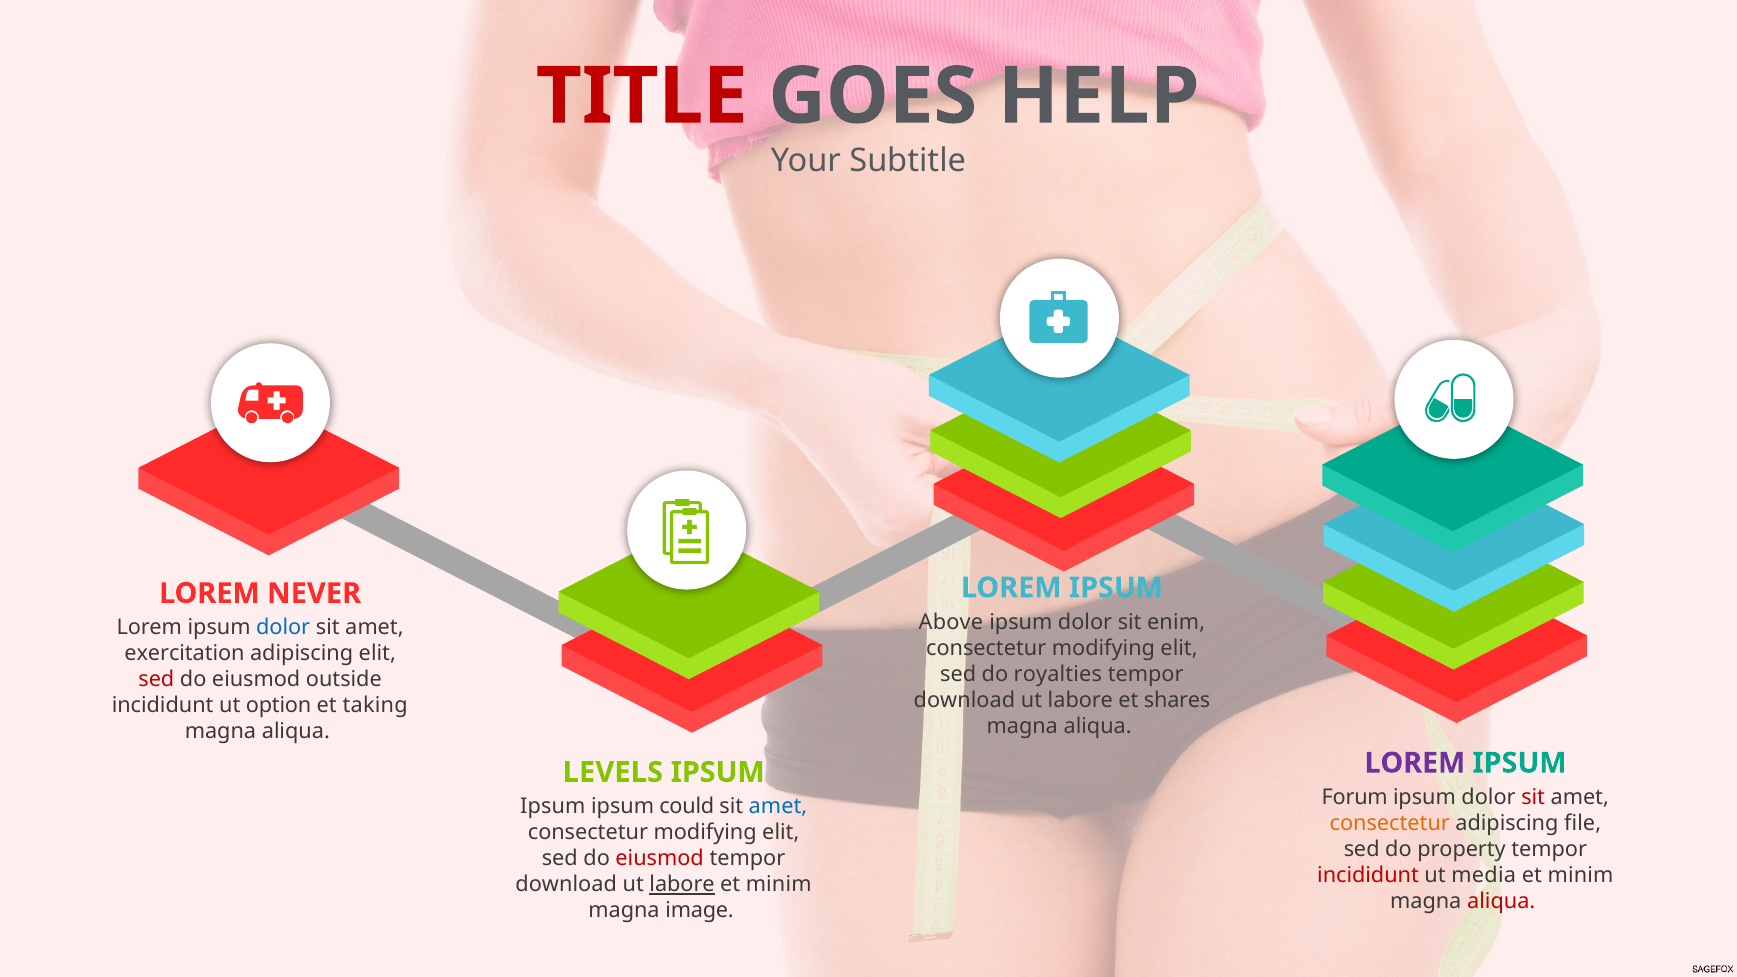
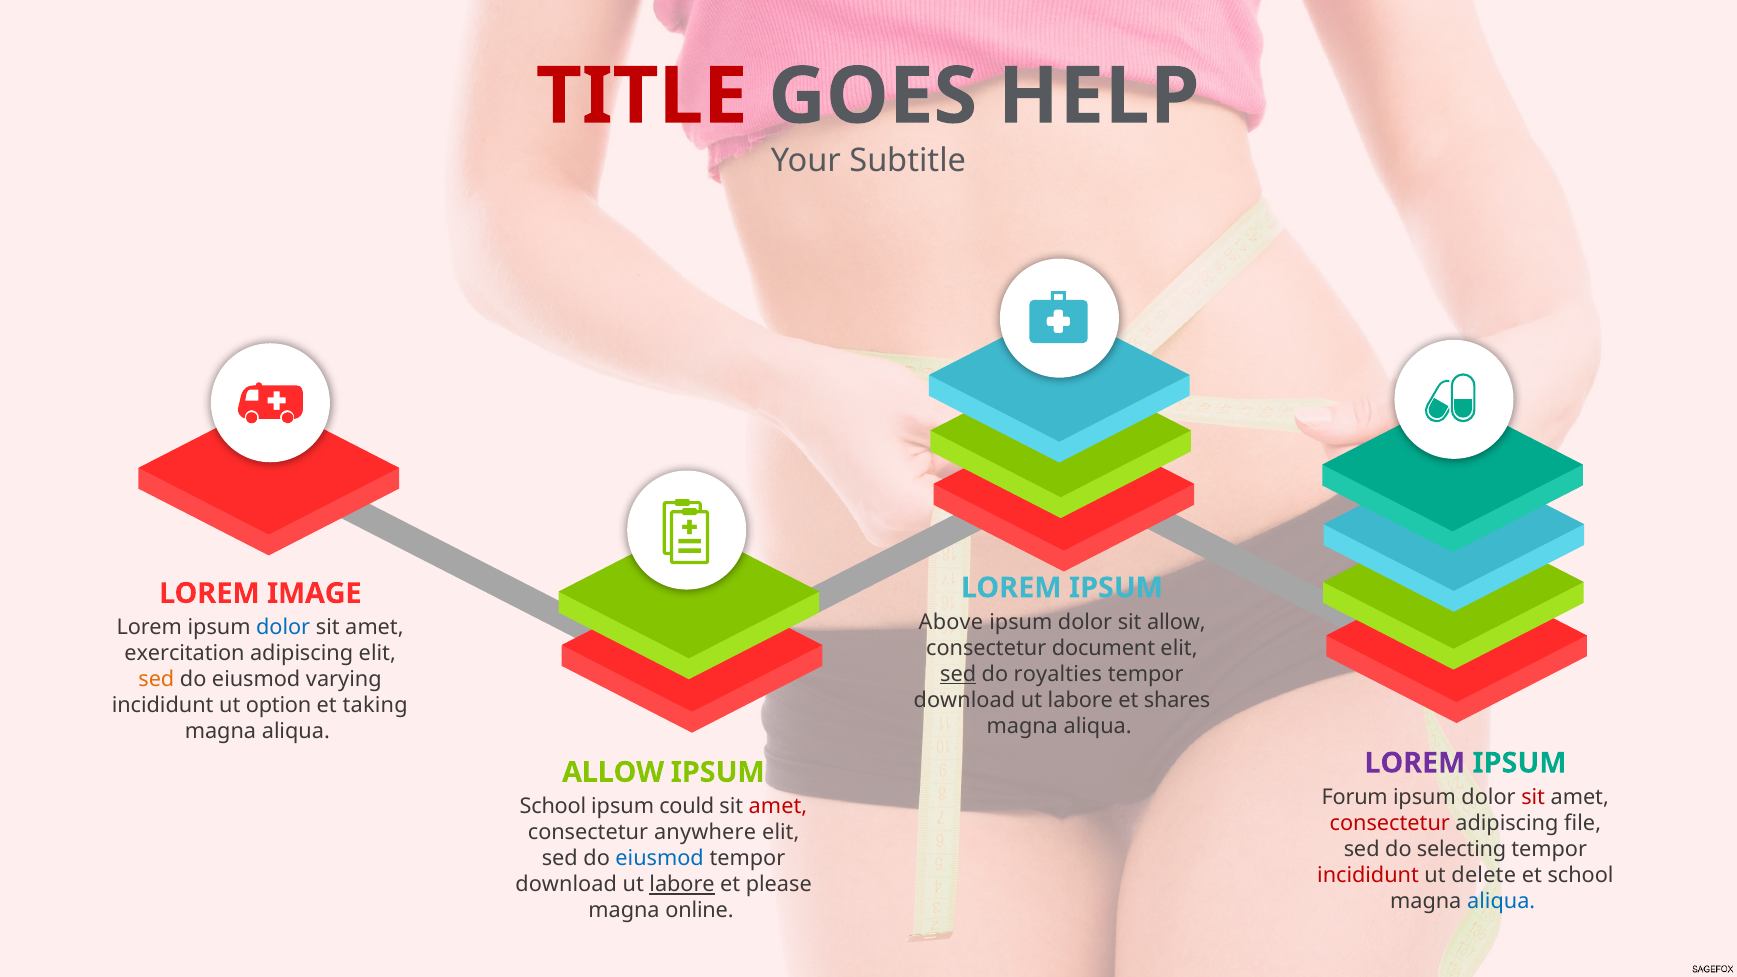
NEVER: NEVER -> IMAGE
sit enim: enim -> allow
modifying at (1103, 648): modifying -> document
sed at (958, 674) underline: none -> present
sed at (156, 680) colour: red -> orange
outside: outside -> varying
LEVELS at (613, 772): LEVELS -> ALLOW
Ipsum at (553, 807): Ipsum -> School
amet at (778, 807) colour: blue -> red
consectetur at (1390, 823) colour: orange -> red
modifying at (705, 833): modifying -> anywhere
property: property -> selecting
eiusmod at (660, 859) colour: red -> blue
media: media -> delete
minim at (1580, 875): minim -> school
minim at (779, 885): minim -> please
aliqua at (1501, 901) colour: red -> blue
image: image -> online
